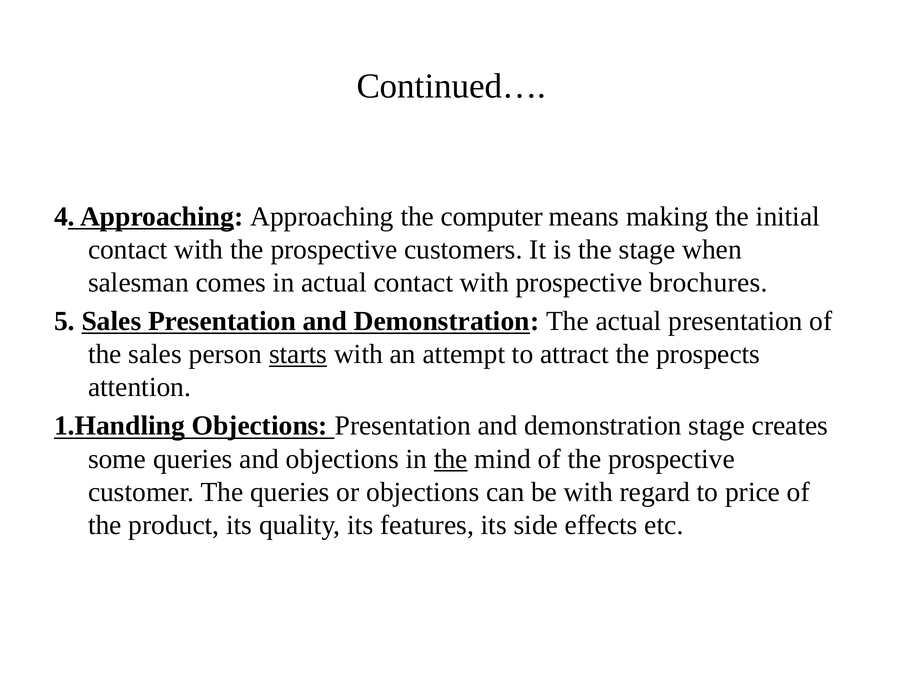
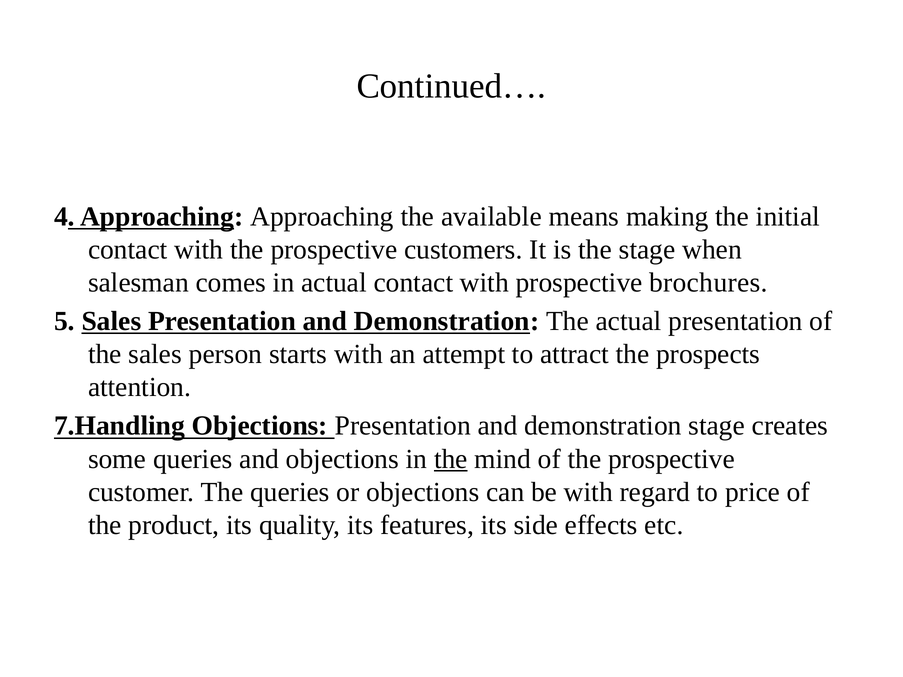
computer: computer -> available
starts underline: present -> none
1.Handling: 1.Handling -> 7.Handling
